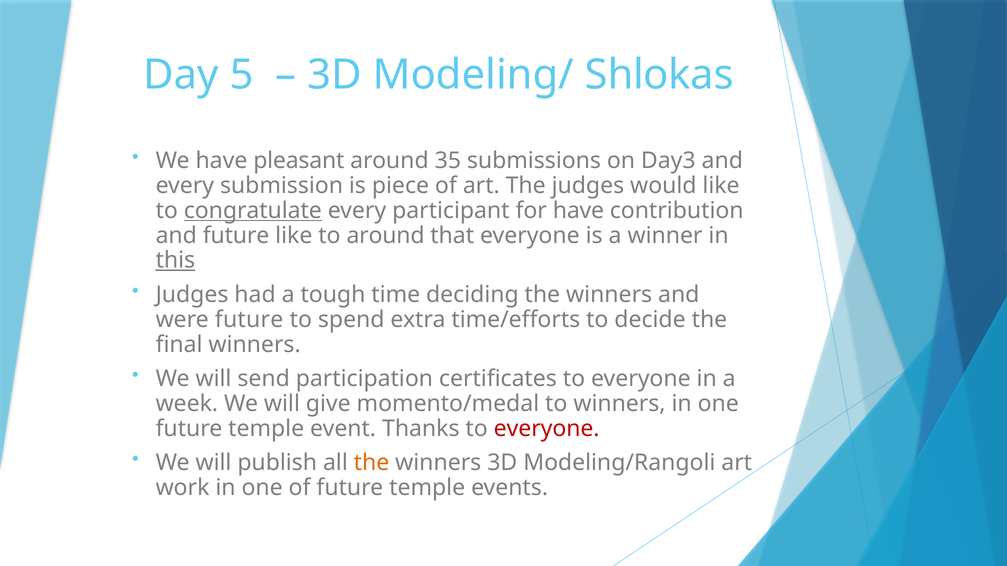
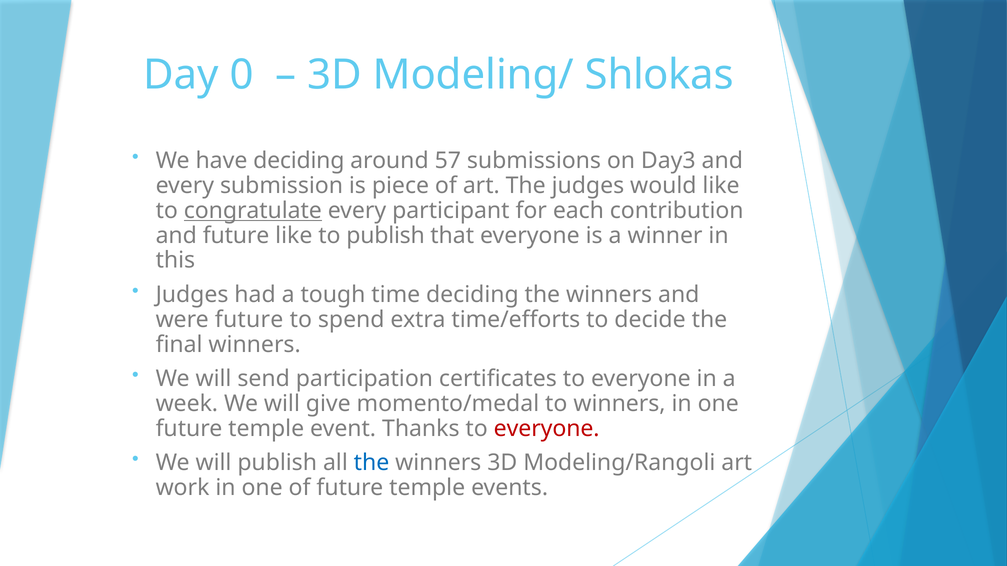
5: 5 -> 0
have pleasant: pleasant -> deciding
35: 35 -> 57
for have: have -> each
to around: around -> publish
this underline: present -> none
the at (372, 463) colour: orange -> blue
